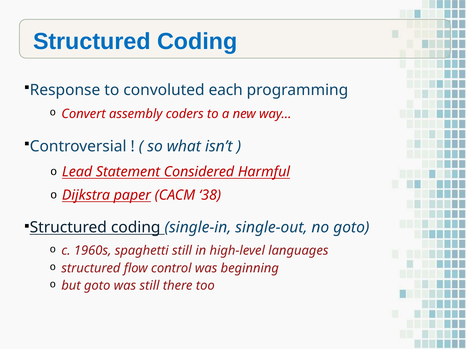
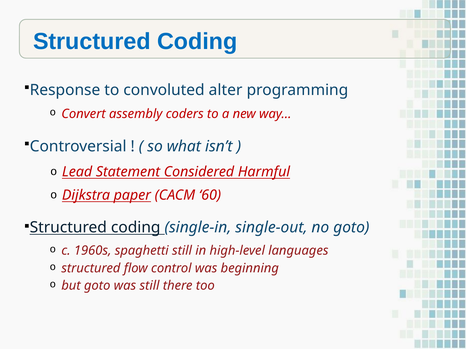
each: each -> alter
38: 38 -> 60
